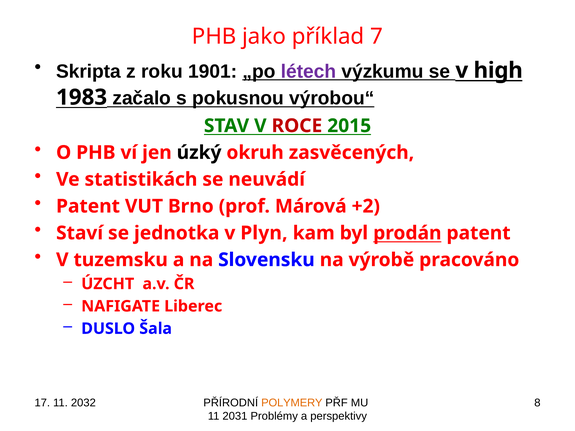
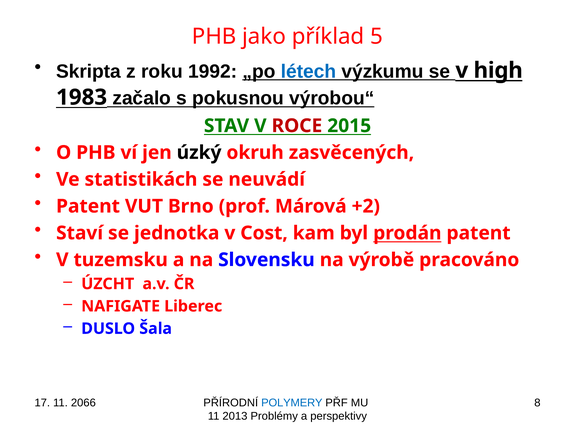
7: 7 -> 5
1901: 1901 -> 1992
létech colour: purple -> blue
Plyn: Plyn -> Cost
2032: 2032 -> 2066
POLYMERY colour: orange -> blue
2031: 2031 -> 2013
